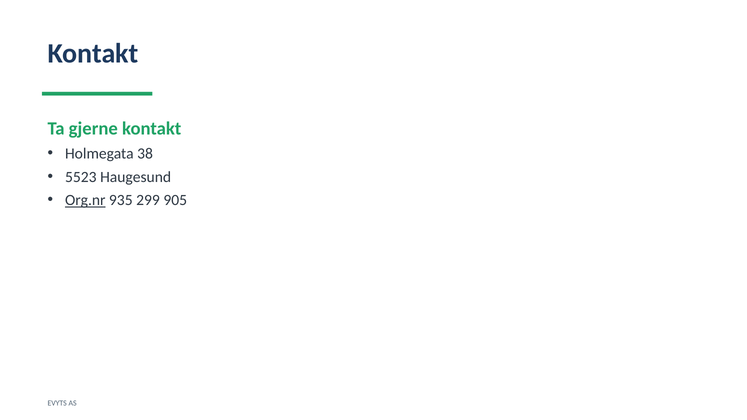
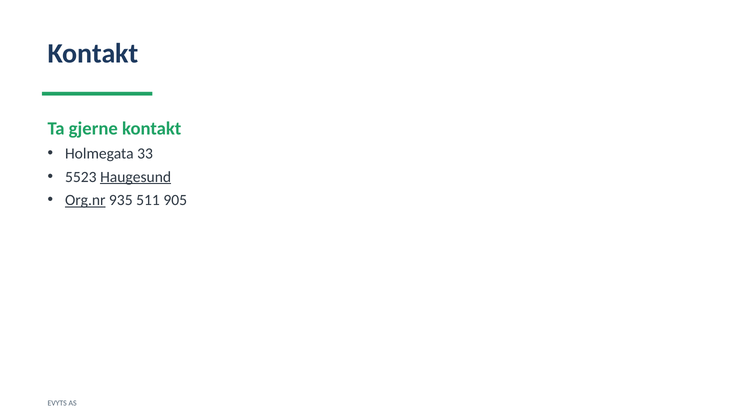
38: 38 -> 33
Haugesund underline: none -> present
299: 299 -> 511
